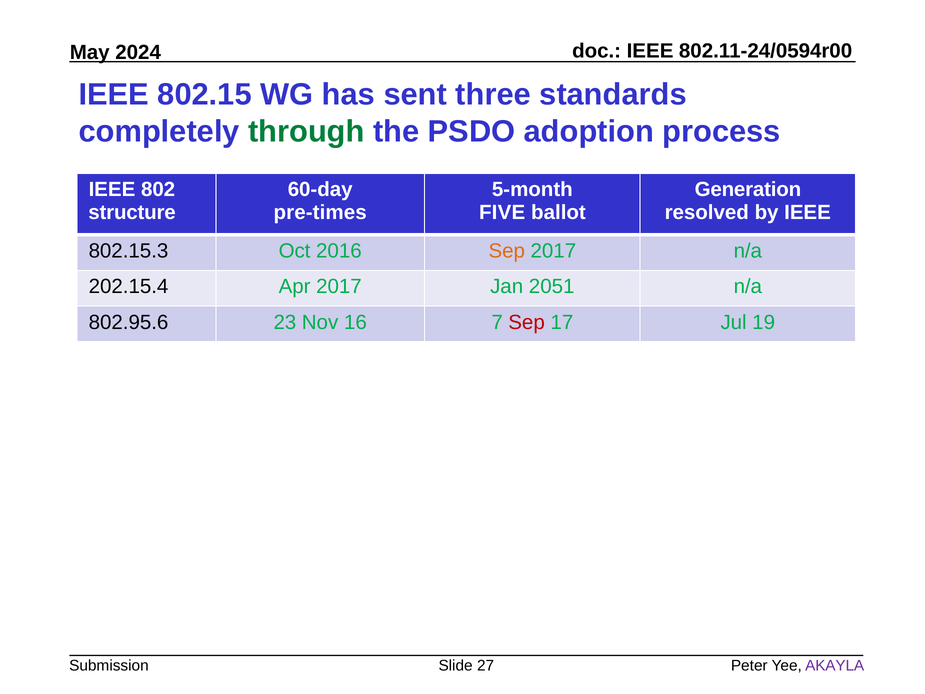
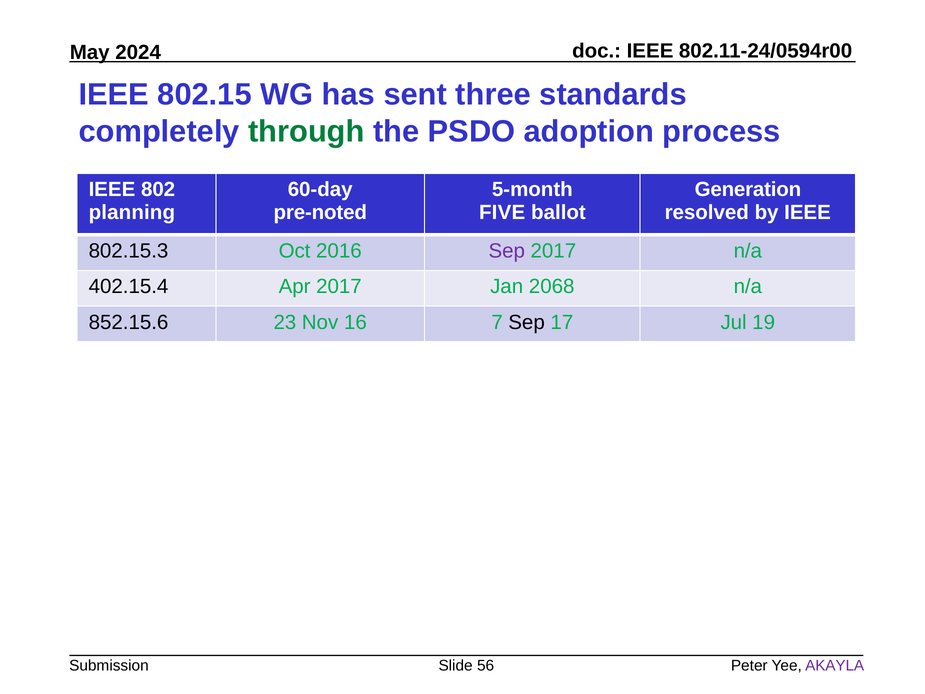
structure: structure -> planning
pre-times: pre-times -> pre-noted
Sep at (507, 251) colour: orange -> purple
202.15.4: 202.15.4 -> 402.15.4
2051: 2051 -> 2068
802.95.6: 802.95.6 -> 852.15.6
Sep at (527, 322) colour: red -> black
27: 27 -> 56
